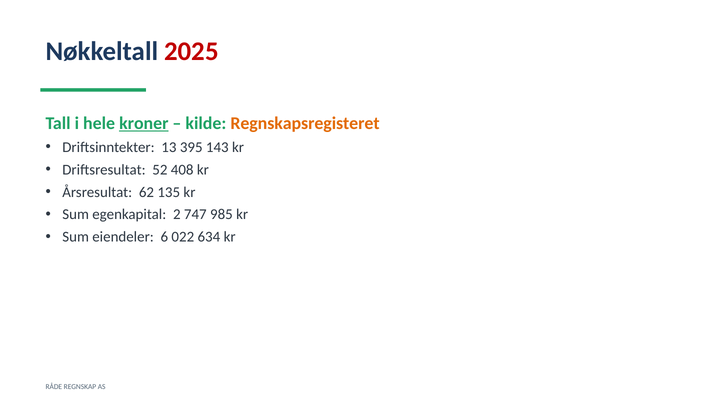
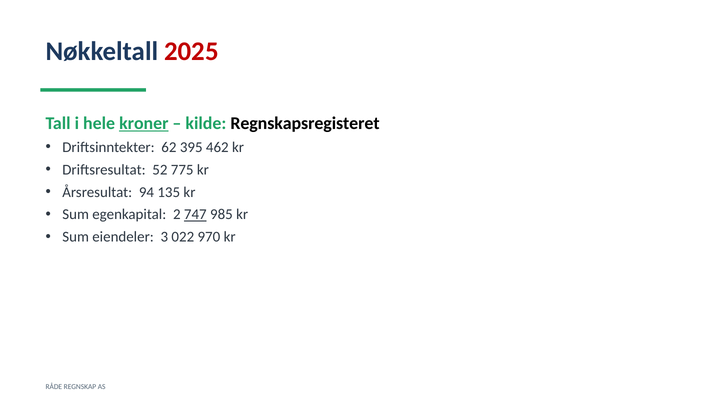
Regnskapsregisteret colour: orange -> black
13: 13 -> 62
143: 143 -> 462
408: 408 -> 775
62: 62 -> 94
747 underline: none -> present
6: 6 -> 3
634: 634 -> 970
